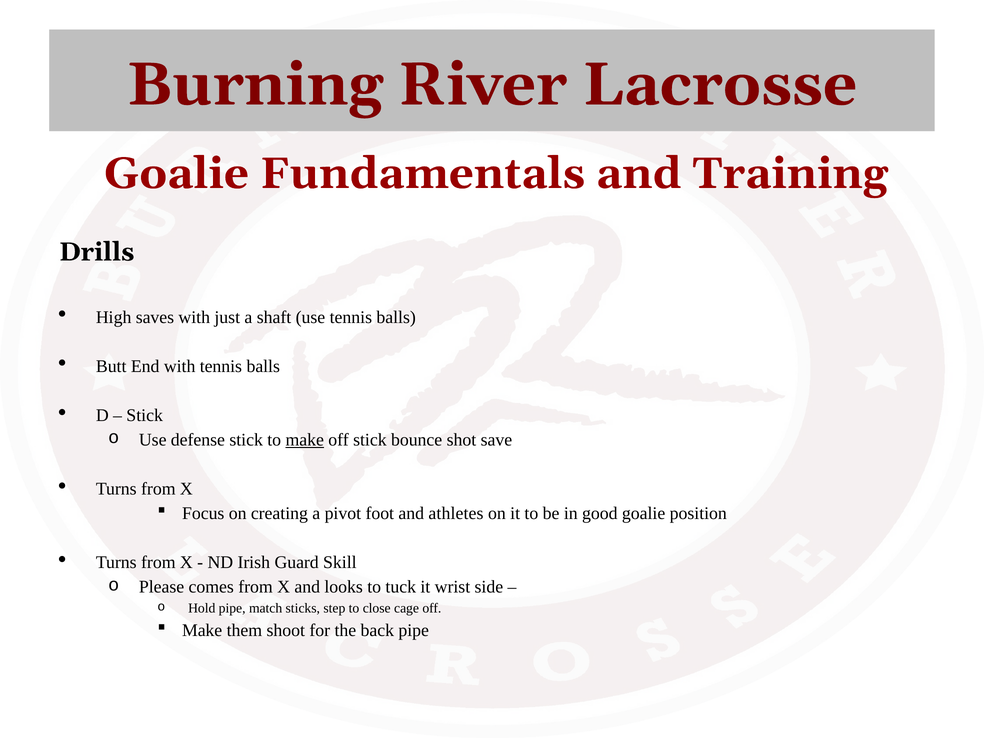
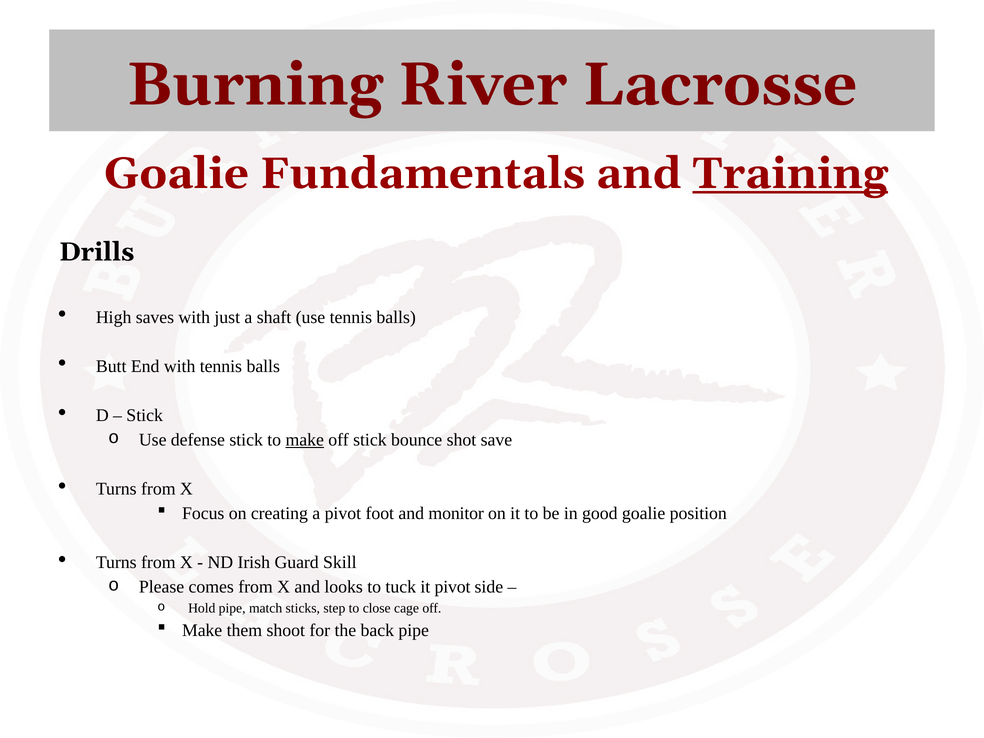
Training underline: none -> present
athletes: athletes -> monitor
it wrist: wrist -> pivot
